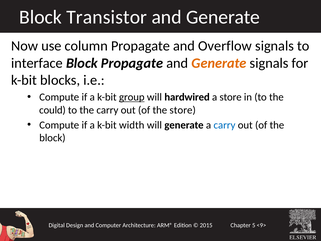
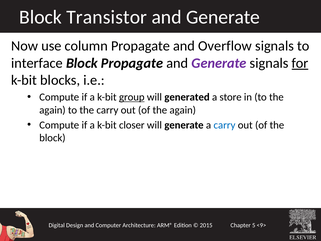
Generate at (219, 63) colour: orange -> purple
for underline: none -> present
hardwired: hardwired -> generated
could at (52, 110): could -> again
of the store: store -> again
width: width -> closer
